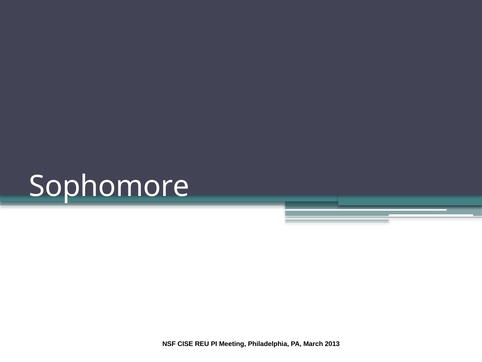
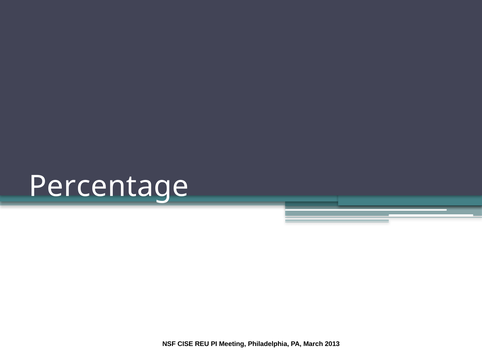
Sophomore: Sophomore -> Percentage
